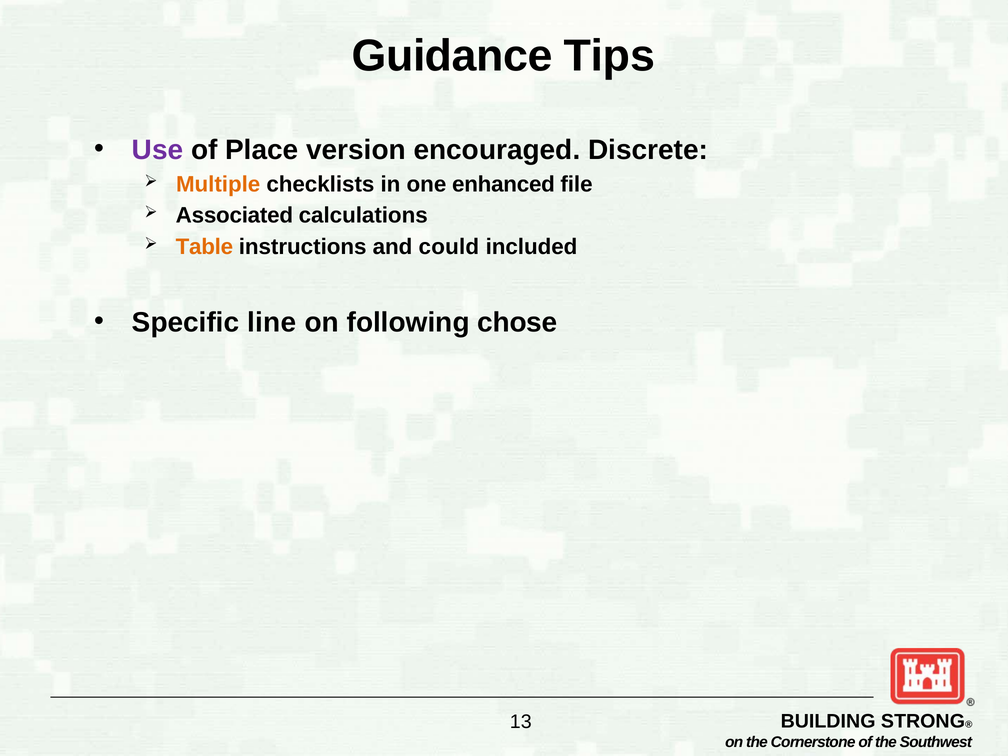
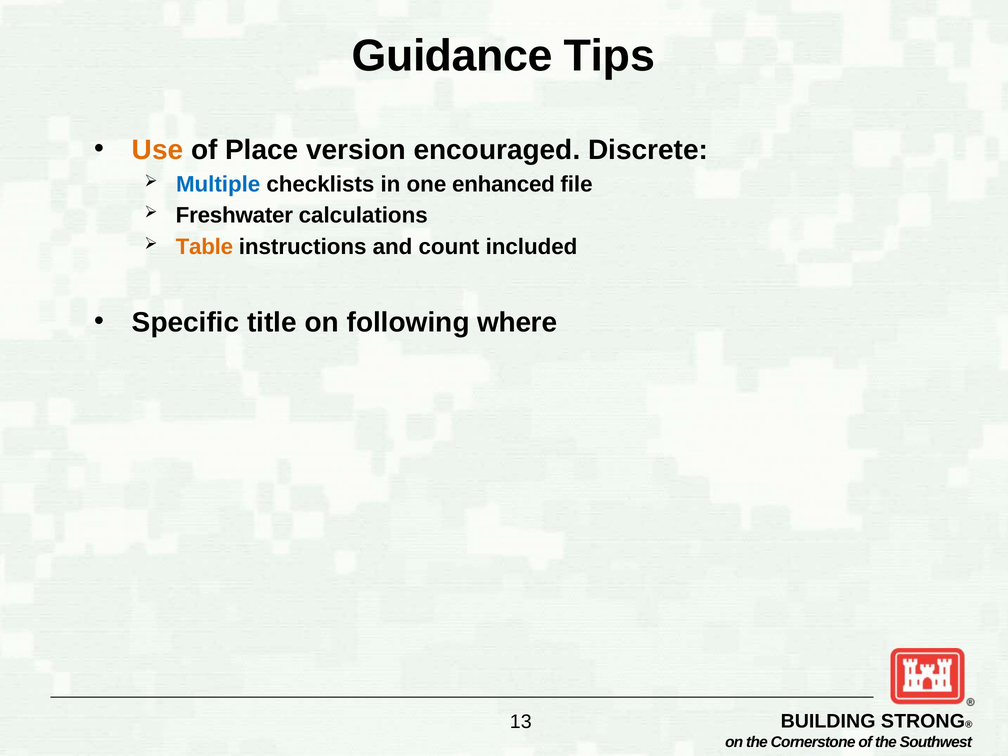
Use colour: purple -> orange
Multiple colour: orange -> blue
Associated: Associated -> Freshwater
could: could -> count
line: line -> title
chose: chose -> where
